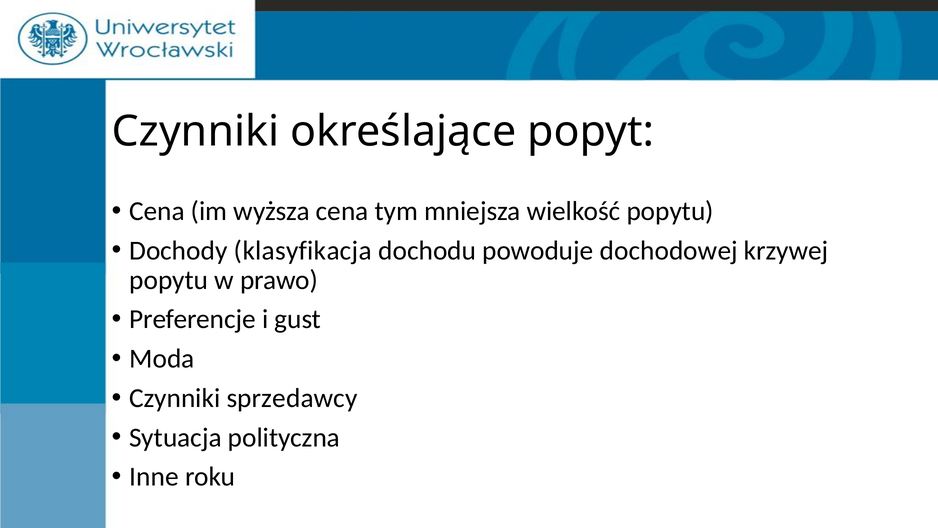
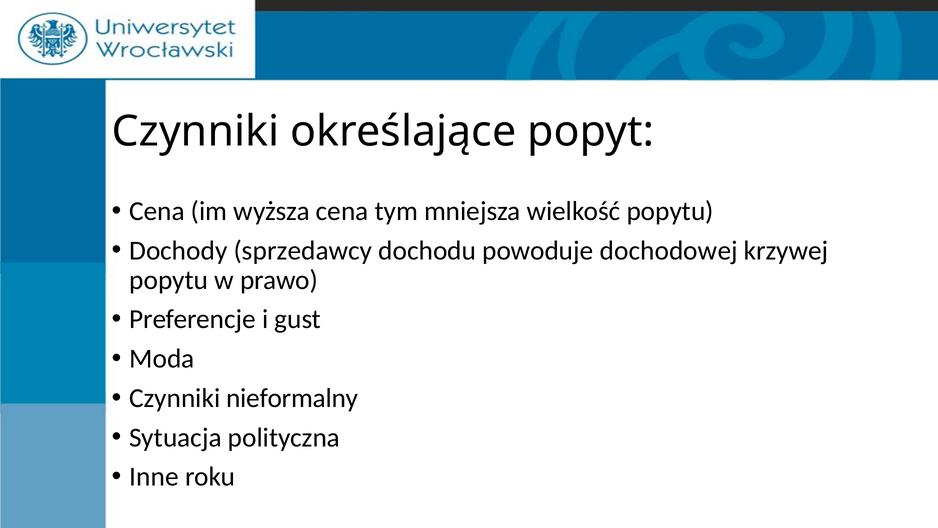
klasyfikacja: klasyfikacja -> sprzedawcy
sprzedawcy: sprzedawcy -> nieformalny
